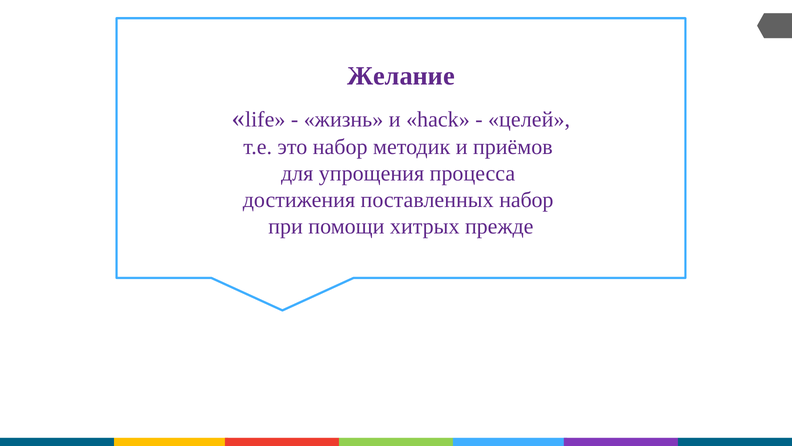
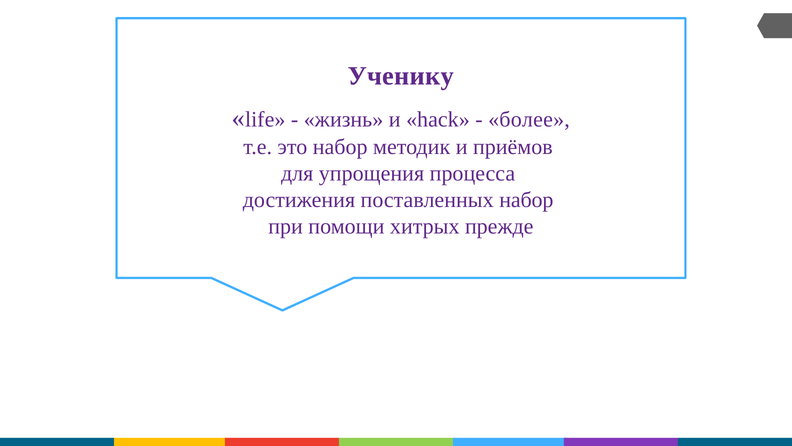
Желание: Желание -> Ученику
целей: целей -> более
